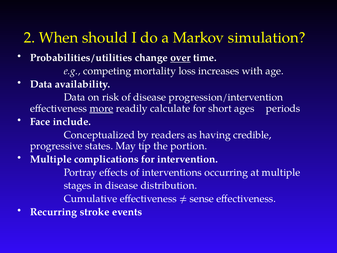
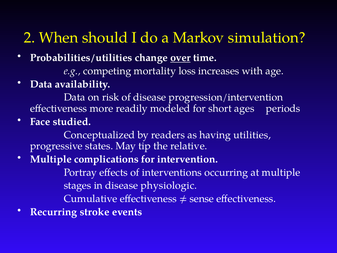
more underline: present -> none
calculate: calculate -> modeled
include: include -> studied
credible: credible -> utilities
portion: portion -> relative
distribution: distribution -> physiologic
